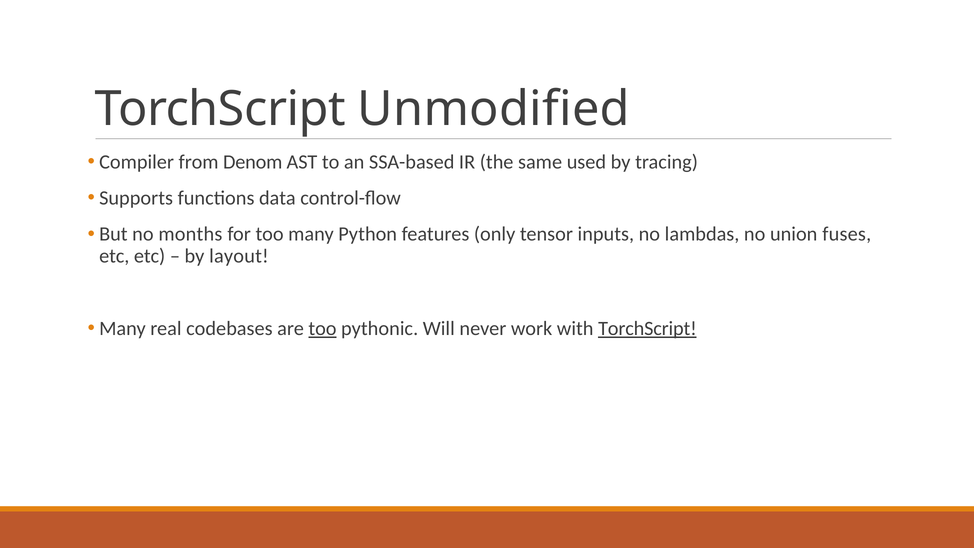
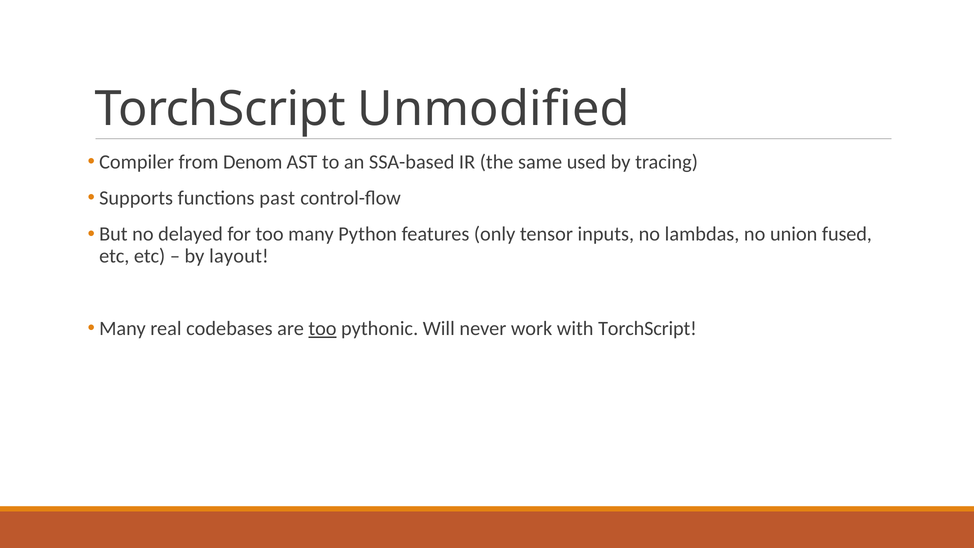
data: data -> past
months: months -> delayed
fuses: fuses -> fused
TorchScript at (647, 328) underline: present -> none
